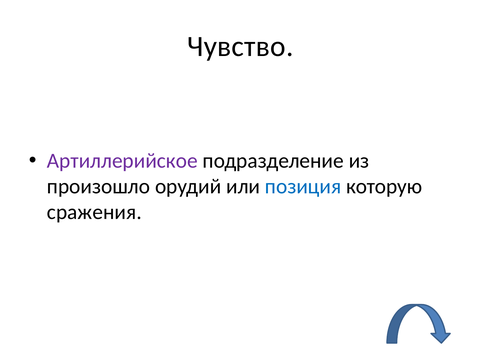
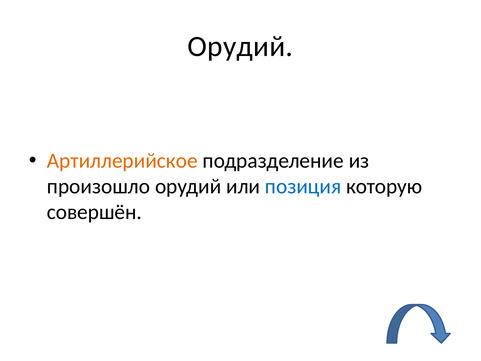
Чувство at (240, 47): Чувство -> Орудий
Артиллерийское colour: purple -> orange
сражения: сражения -> совершён
